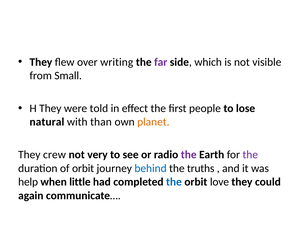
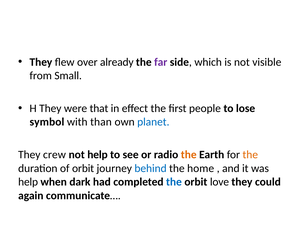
writing: writing -> already
told: told -> that
natural: natural -> symbol
planet colour: orange -> blue
not very: very -> help
the at (189, 155) colour: purple -> orange
the at (250, 155) colour: purple -> orange
truths: truths -> home
little: little -> dark
